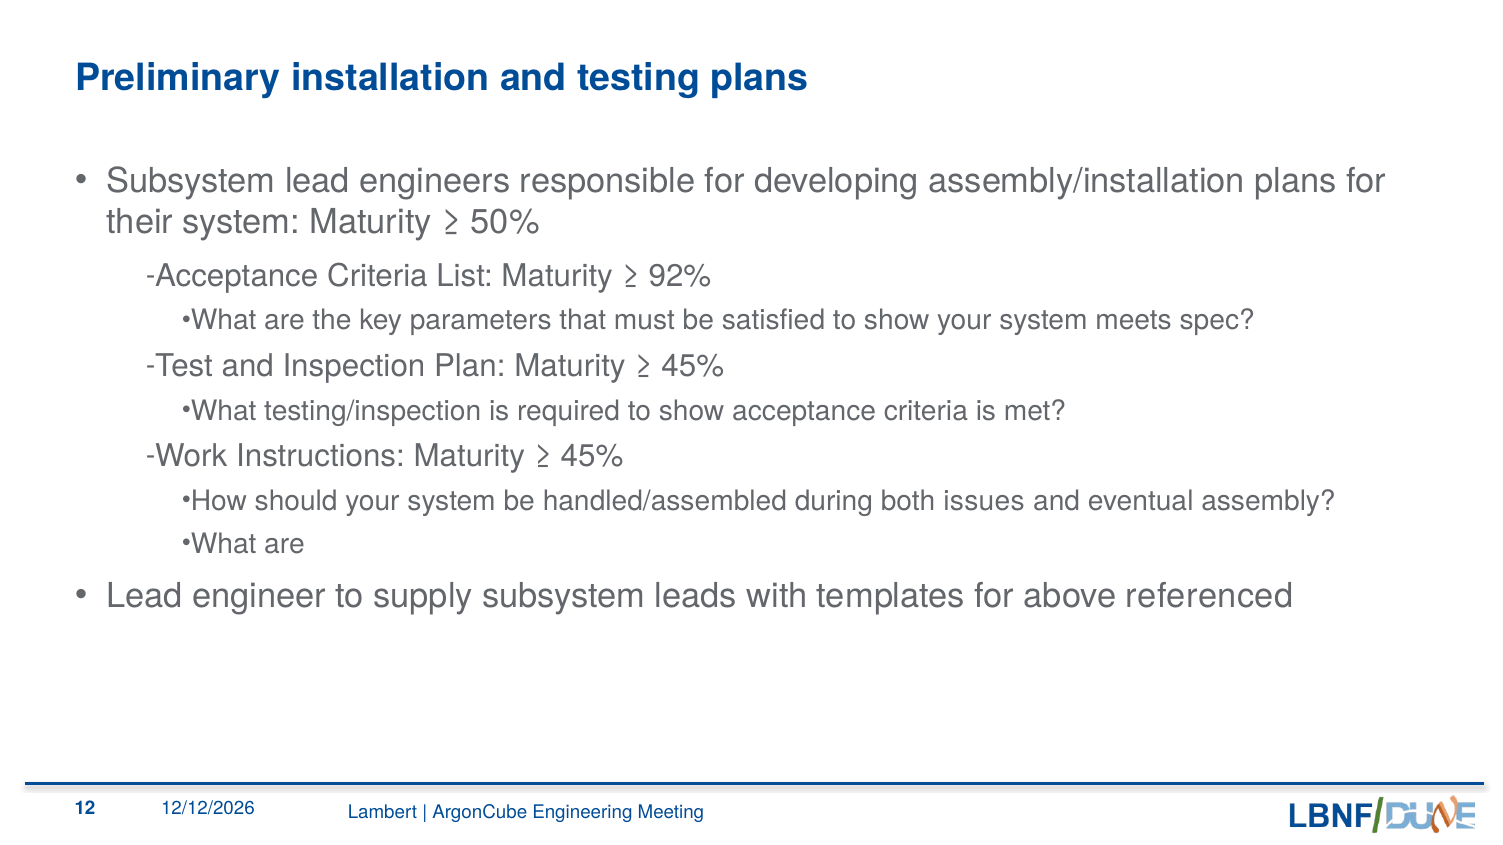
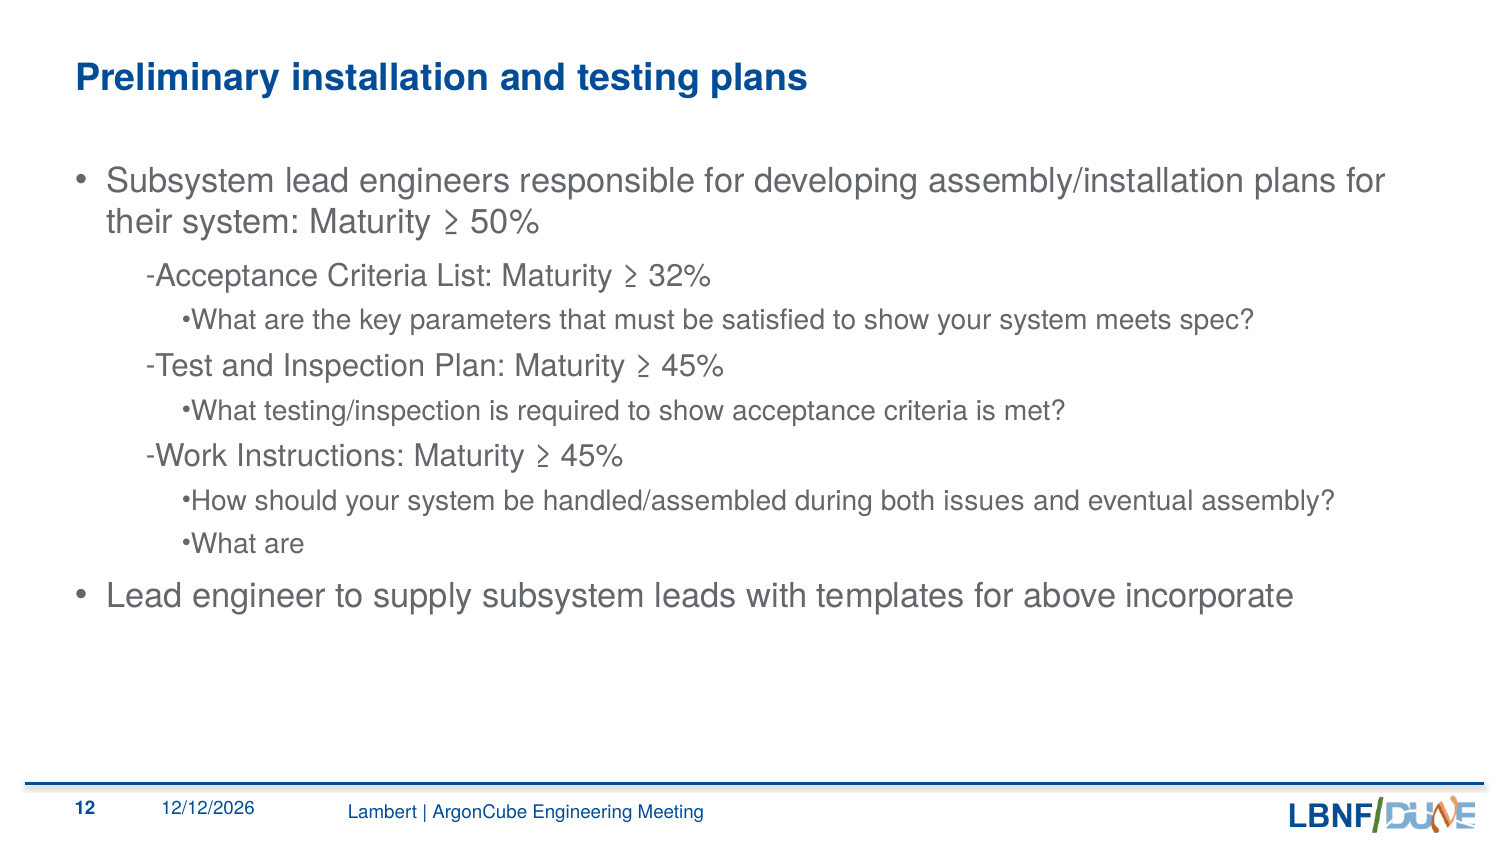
92%: 92% -> 32%
referenced: referenced -> incorporate
